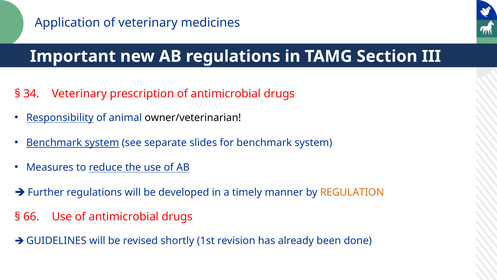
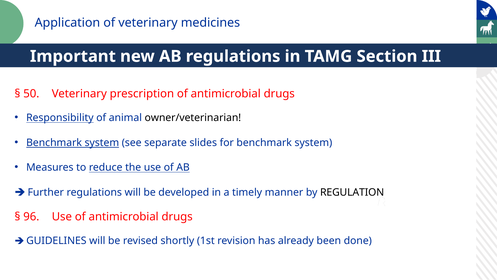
34: 34 -> 50
REGULATION colour: orange -> black
66: 66 -> 96
